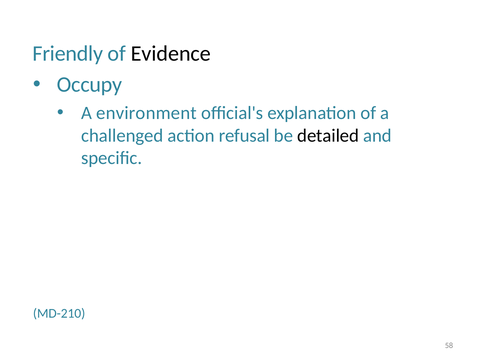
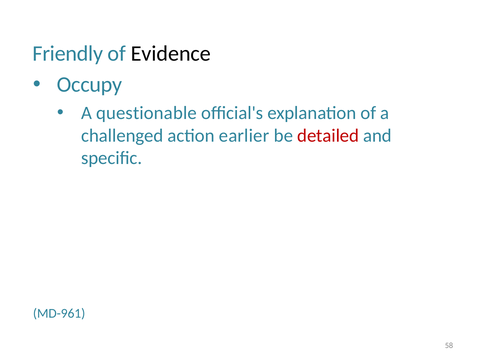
environment: environment -> questionable
refusal: refusal -> earlier
detailed colour: black -> red
MD-210: MD-210 -> MD-961
